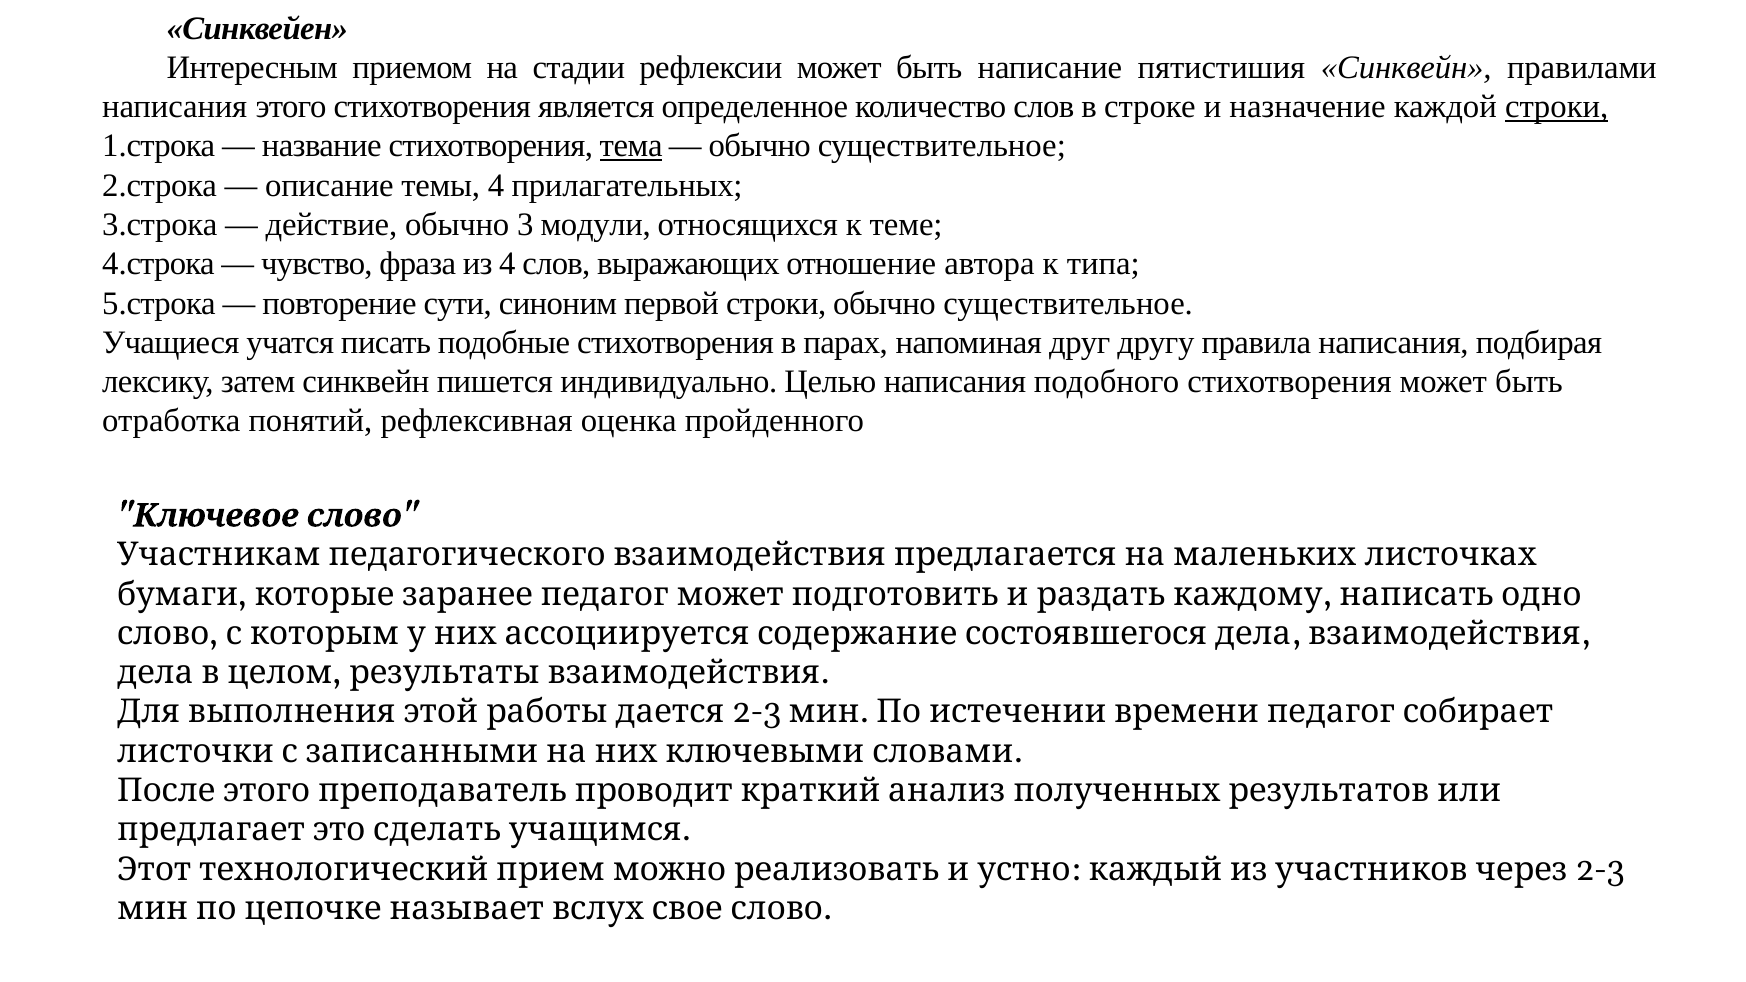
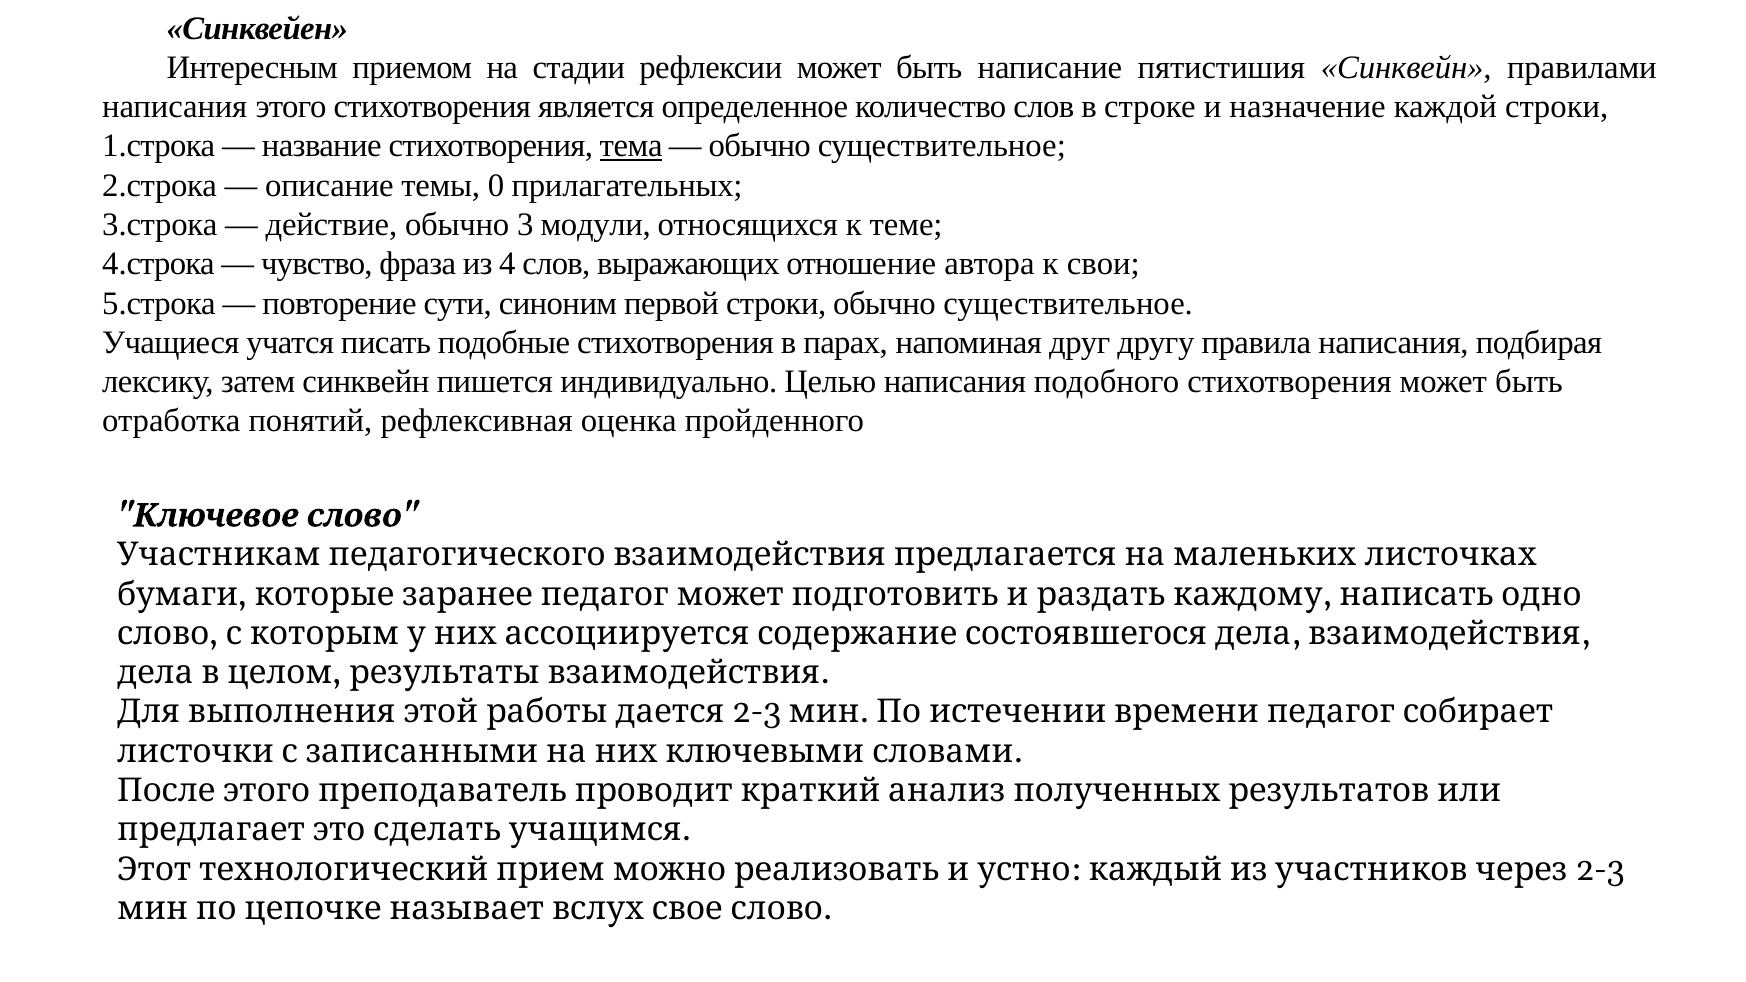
строки at (1557, 107) underline: present -> none
темы 4: 4 -> 0
типа: типа -> свои
